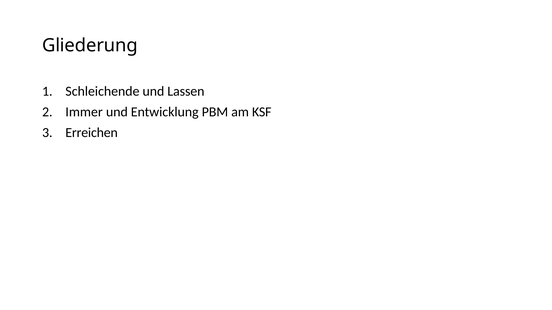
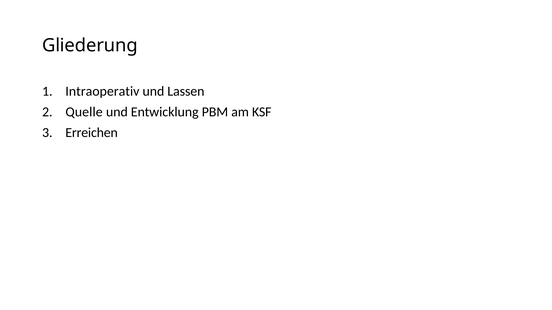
Schleichende: Schleichende -> Intraoperativ
Immer: Immer -> Quelle
